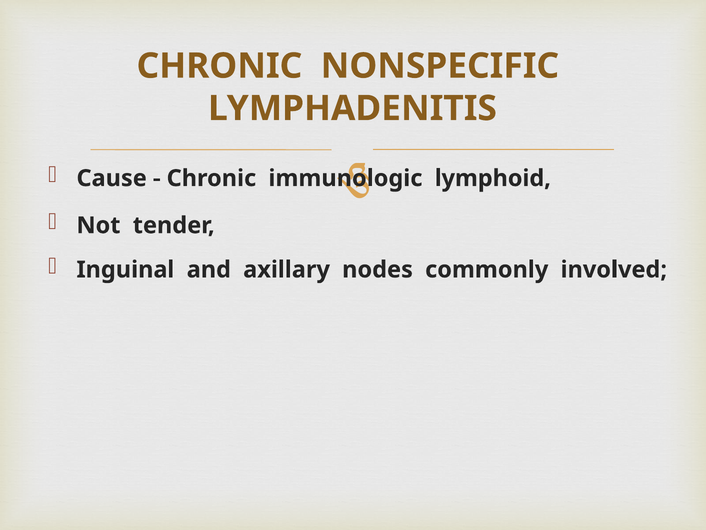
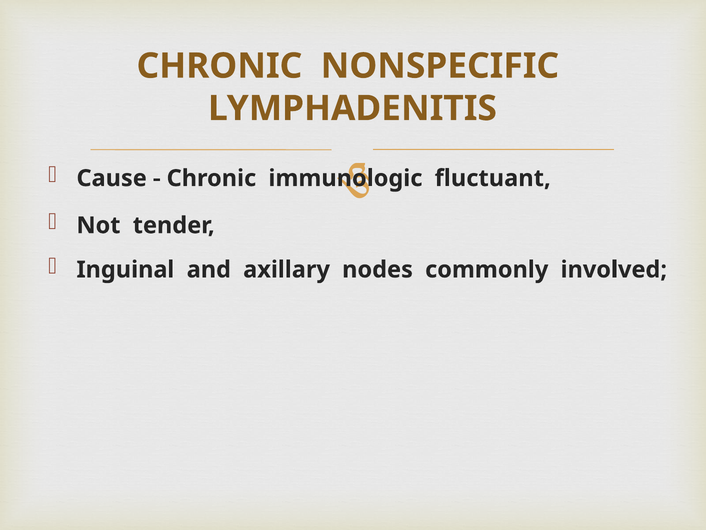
lymphoid: lymphoid -> fluctuant
